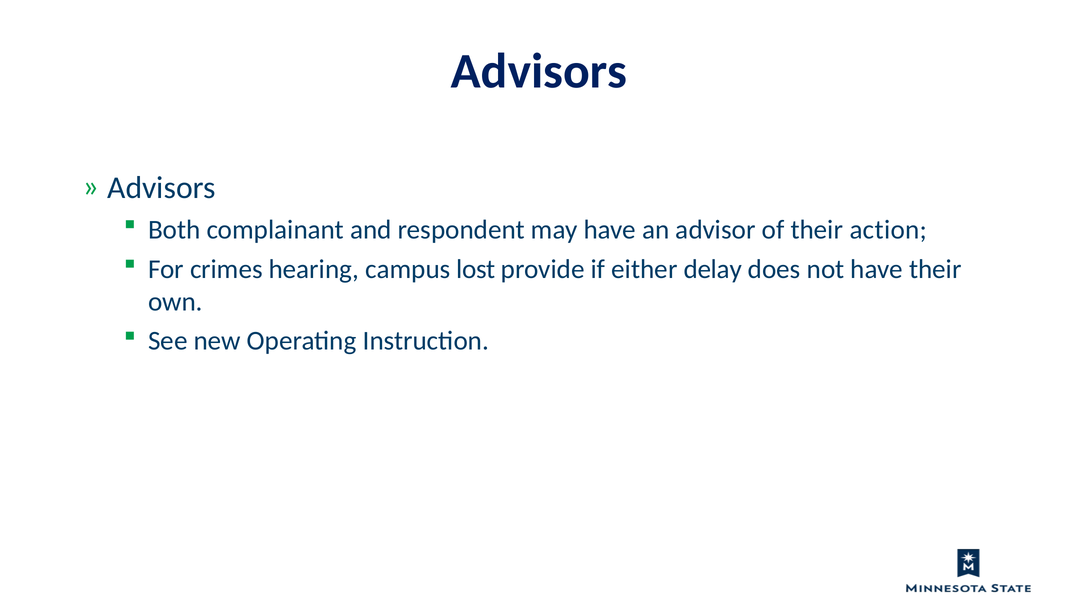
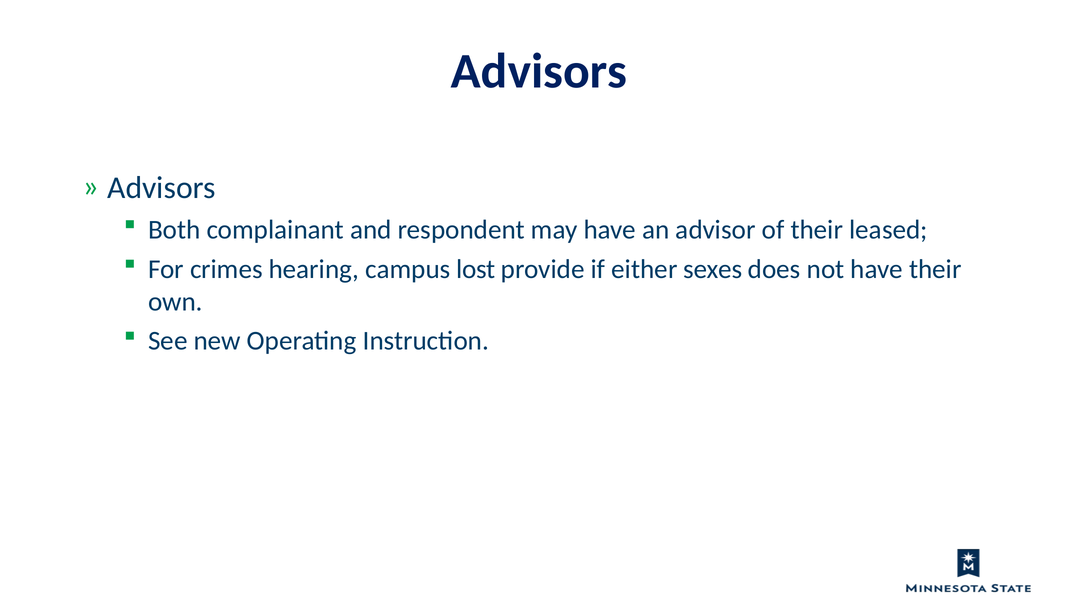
action: action -> leased
delay: delay -> sexes
